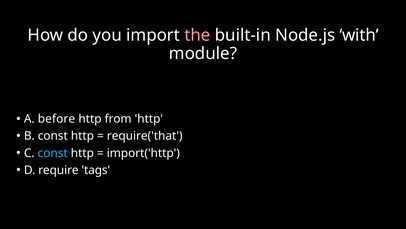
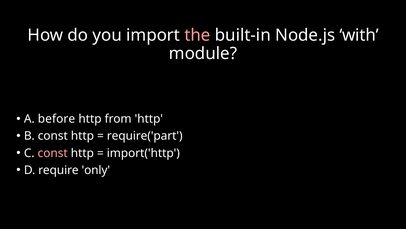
require('that: require('that -> require('part
const at (53, 153) colour: light blue -> pink
tags: tags -> only
